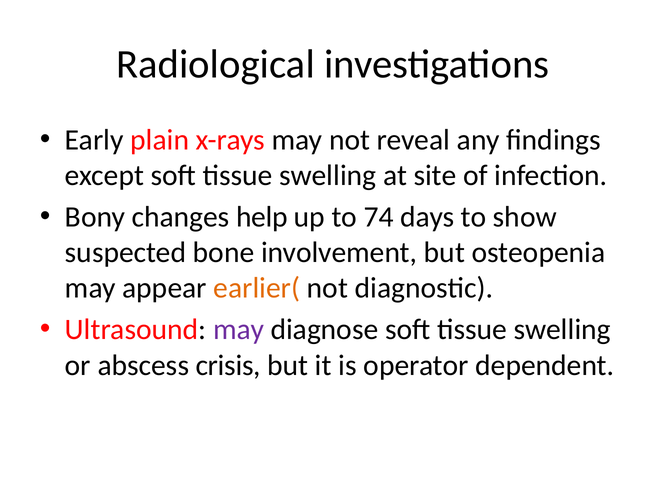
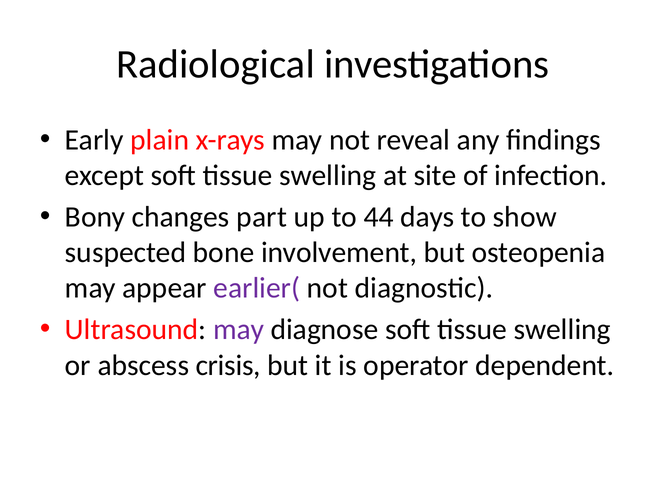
help: help -> part
74: 74 -> 44
earlier( colour: orange -> purple
